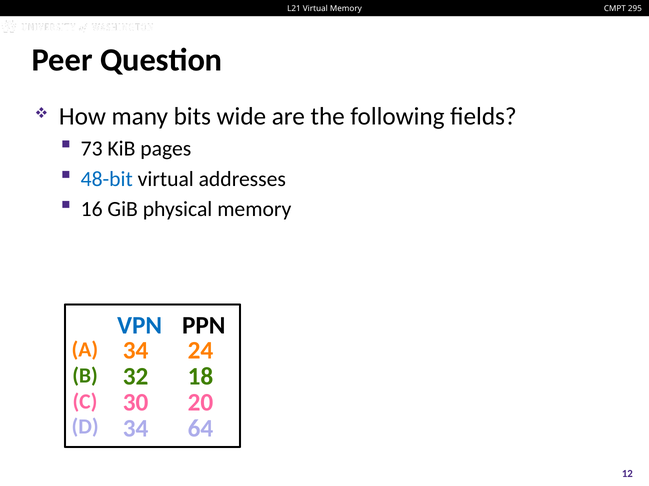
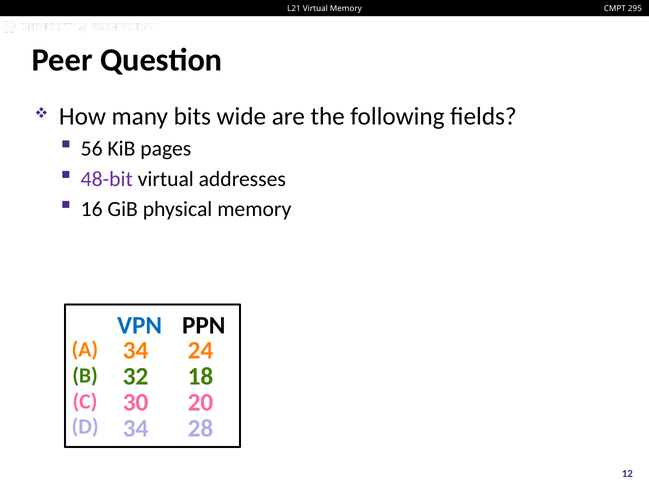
73: 73 -> 56
48-bit colour: blue -> purple
64: 64 -> 28
